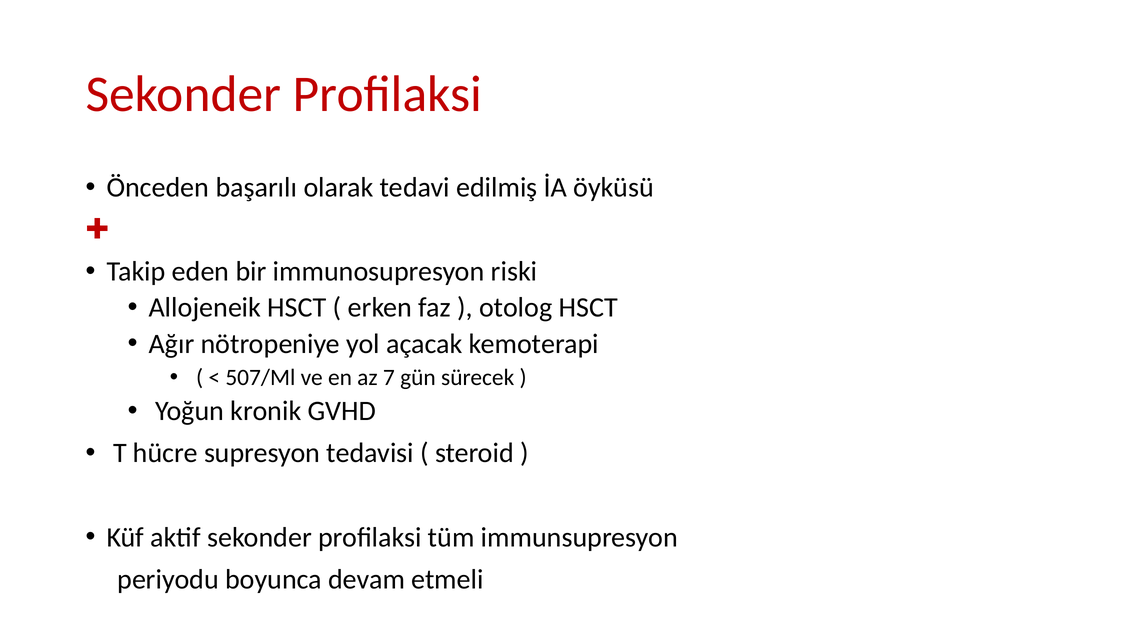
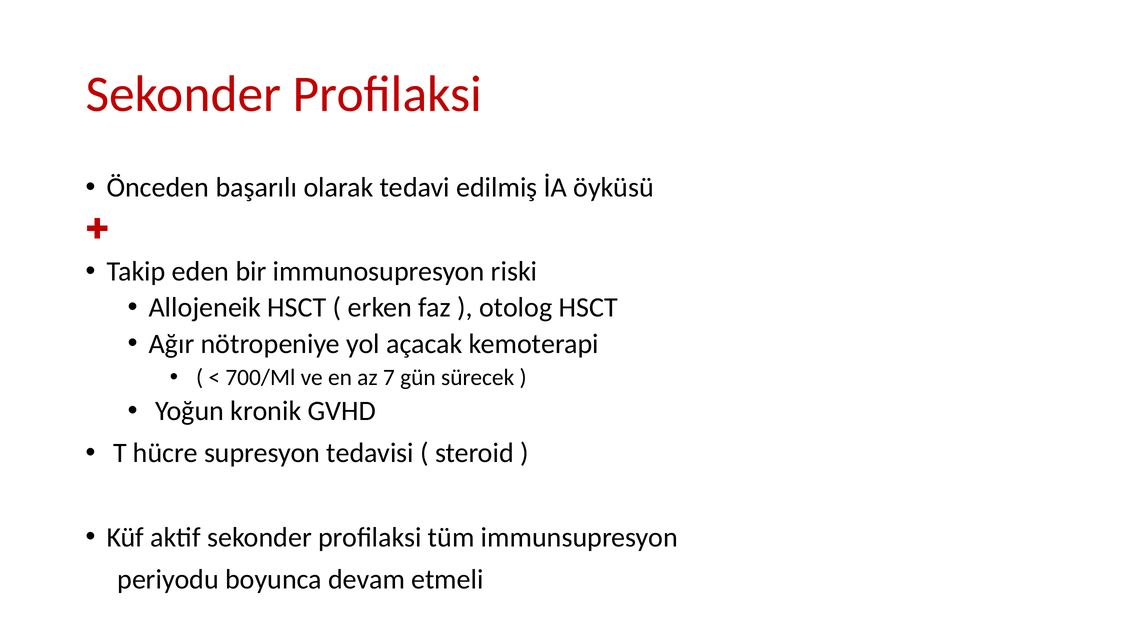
507/Ml: 507/Ml -> 700/Ml
